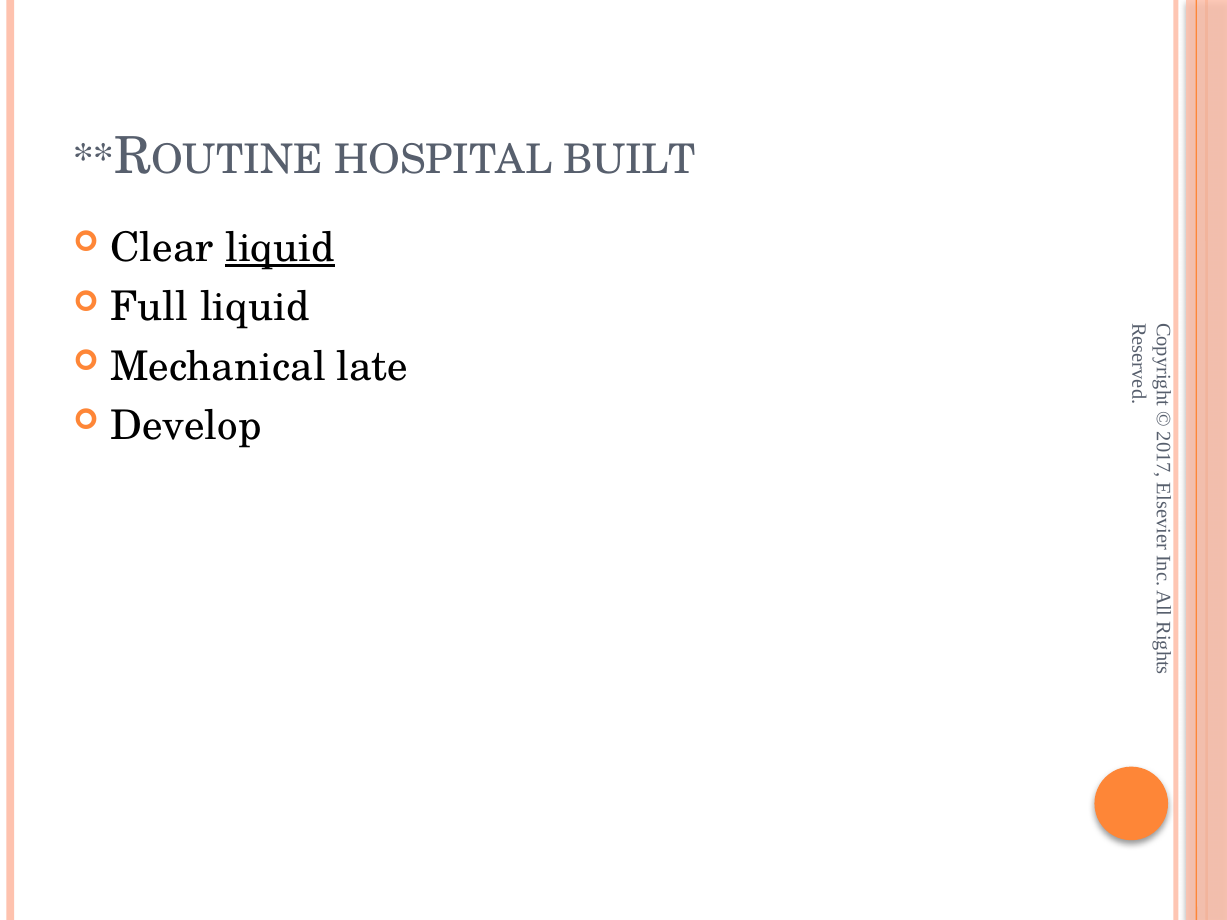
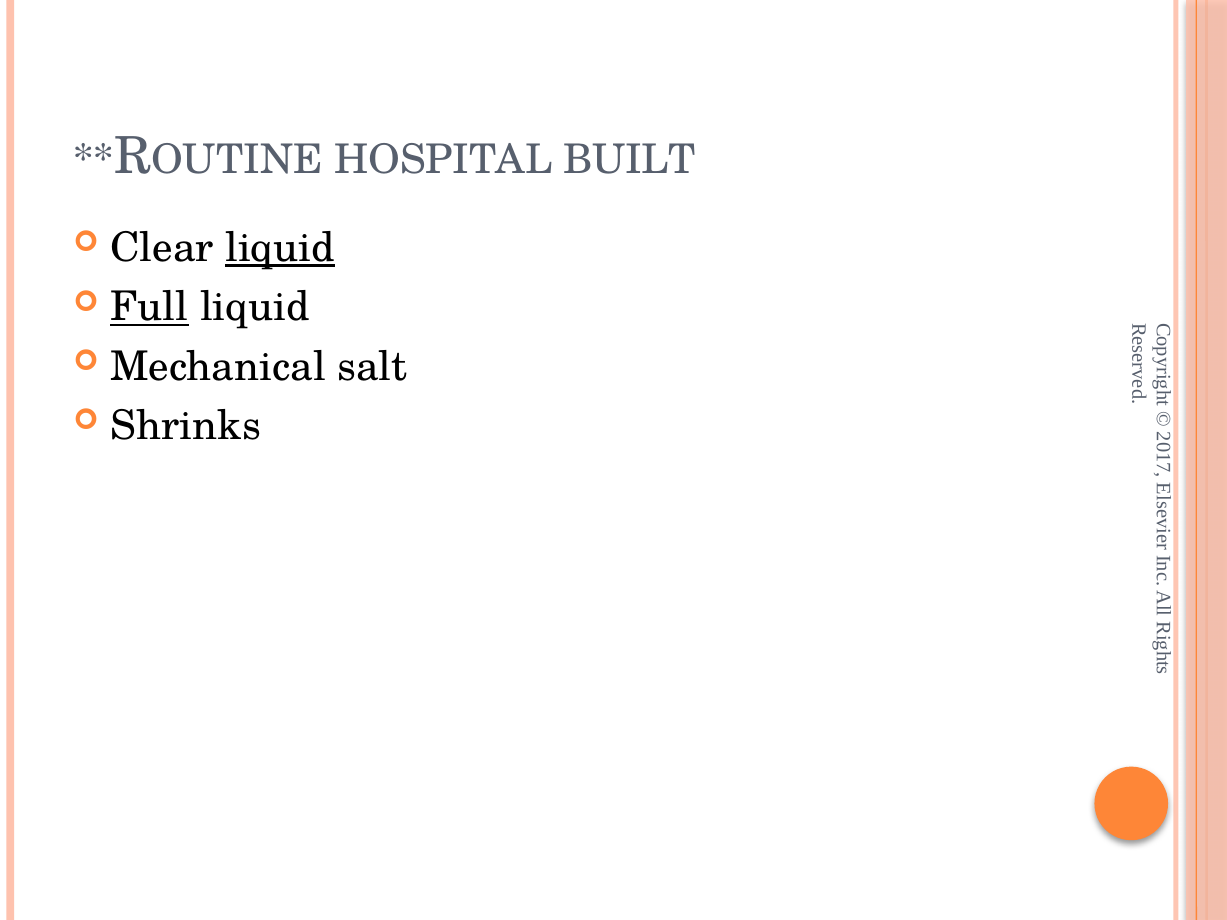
Full underline: none -> present
late: late -> salt
Develop: Develop -> Shrinks
